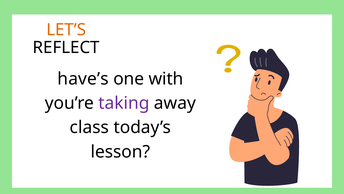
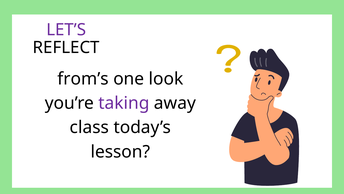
LET’S colour: orange -> purple
have’s: have’s -> from’s
with: with -> look
